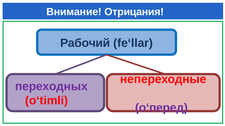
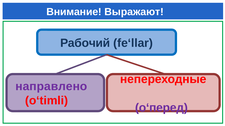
Отрицания: Отрицания -> Выражают
переходных: переходных -> направлено
